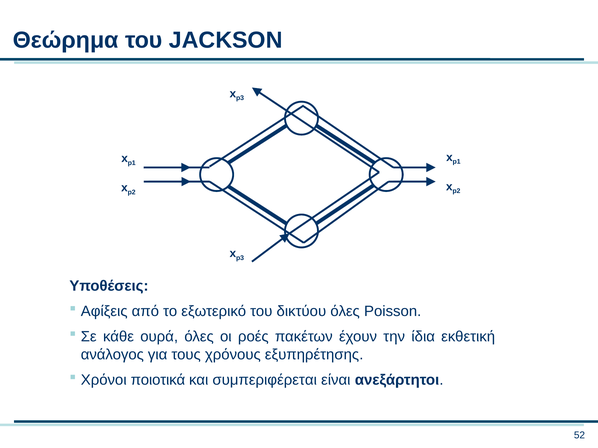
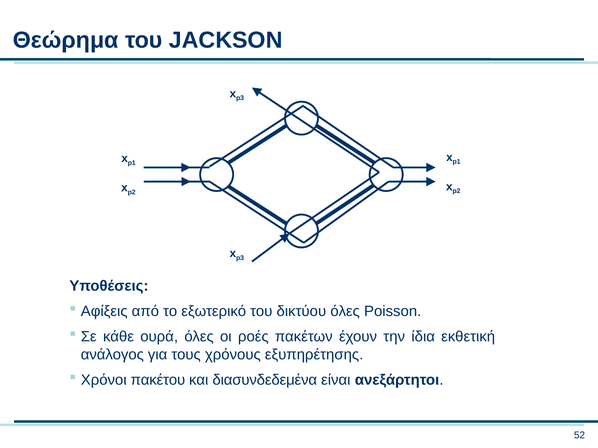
ποιοτικά: ποιοτικά -> πακέτου
συμπεριφέρεται: συμπεριφέρεται -> διασυνδεδεμένα
